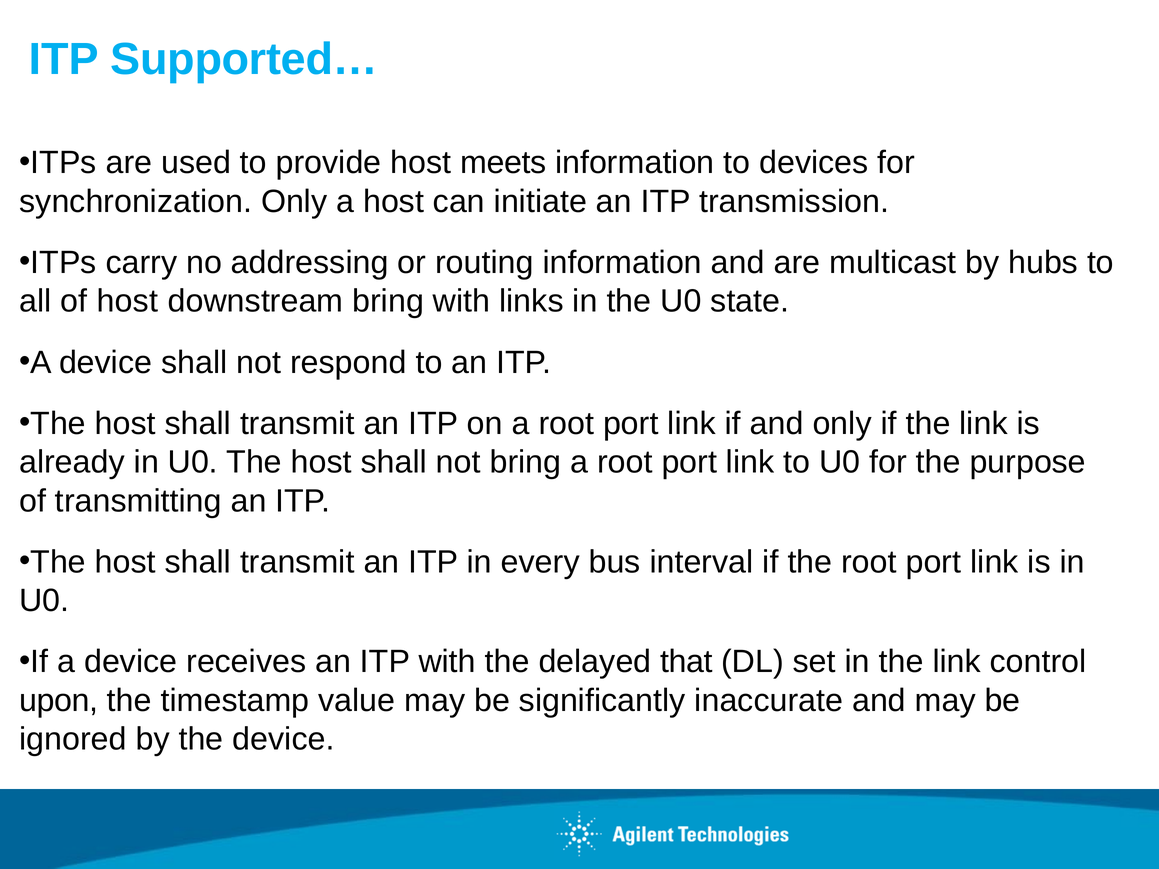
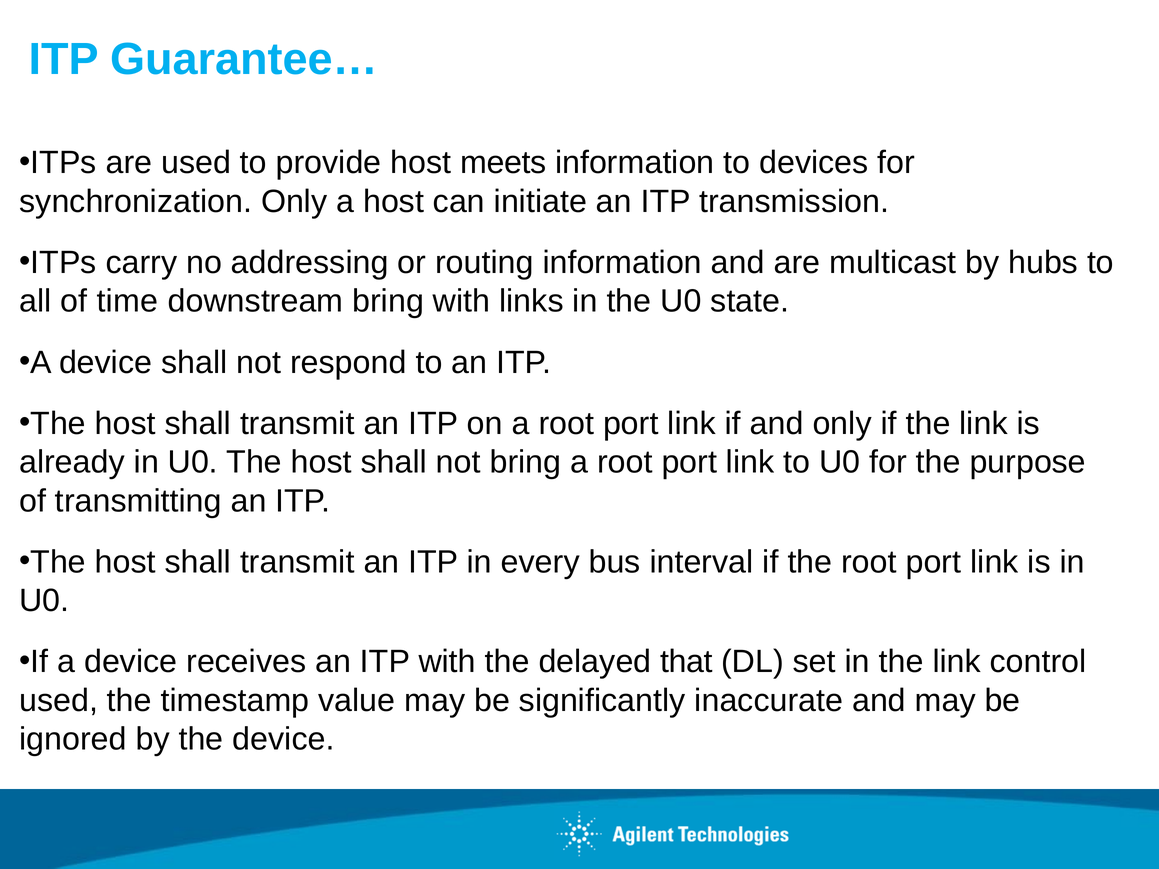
Supported…: Supported… -> Guarantee…
of host: host -> time
upon at (59, 701): upon -> used
